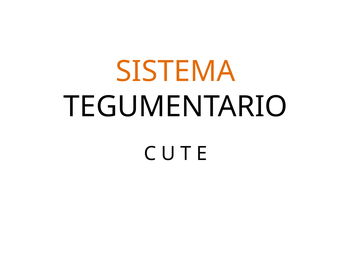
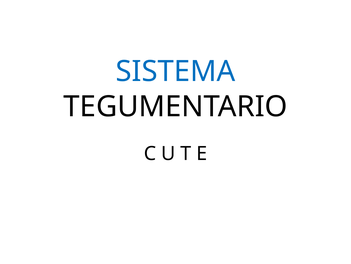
SISTEMA colour: orange -> blue
